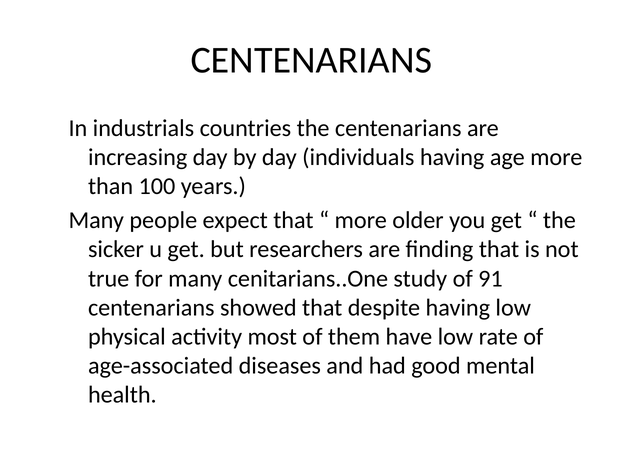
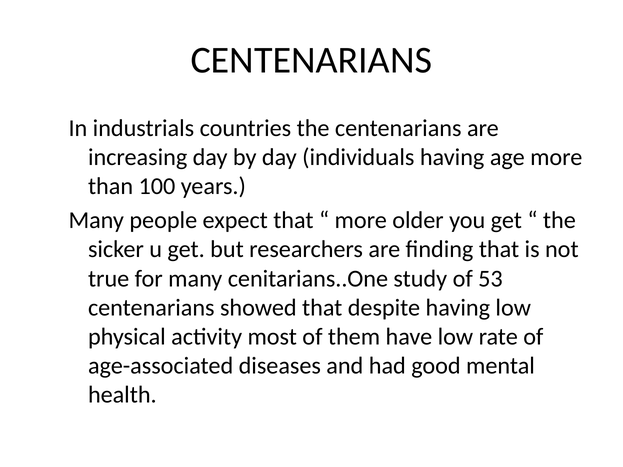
91: 91 -> 53
